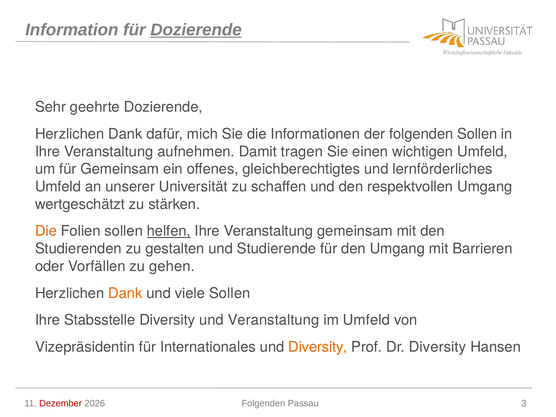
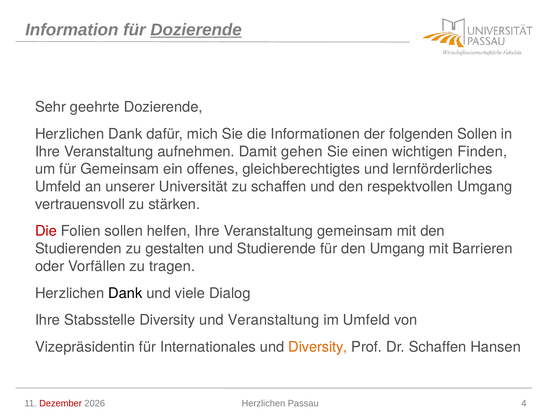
tragen: tragen -> gehen
wichtigen Umfeld: Umfeld -> Finden
wertgeschätzt: wertgeschätzt -> vertrauensvoll
Die at (46, 231) colour: orange -> red
helfen underline: present -> none
gehen: gehen -> tragen
Dank at (125, 293) colour: orange -> black
viele Sollen: Sollen -> Dialog
Dr Diversity: Diversity -> Schaffen
Folgenden at (263, 403): Folgenden -> Herzlichen
3: 3 -> 4
